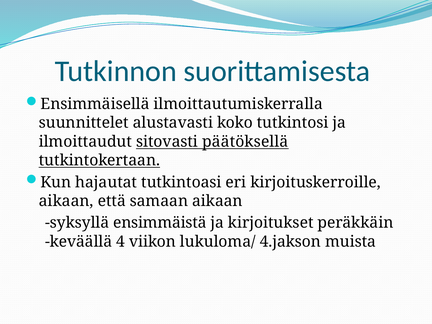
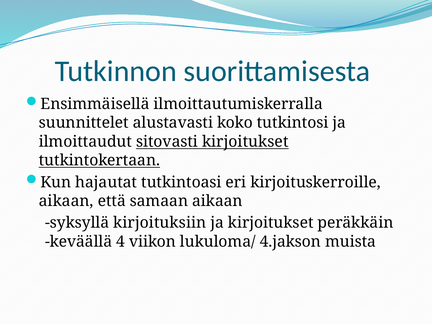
sitovasti päätöksellä: päätöksellä -> kirjoitukset
ensimmäistä: ensimmäistä -> kirjoituksiin
